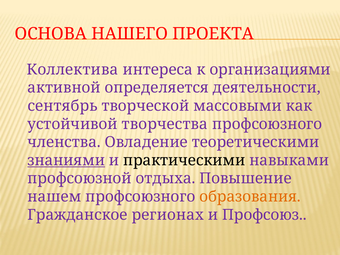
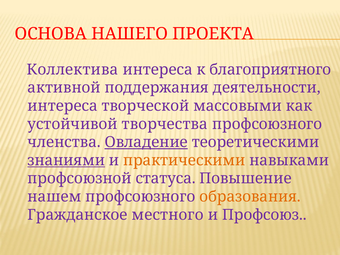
организациями: организациями -> благоприятного
определяется: определяется -> поддержания
сентябрь at (62, 106): сентябрь -> интереса
Овладение underline: none -> present
практическими colour: black -> orange
отдыха: отдыха -> статуса
регионах: регионах -> местного
